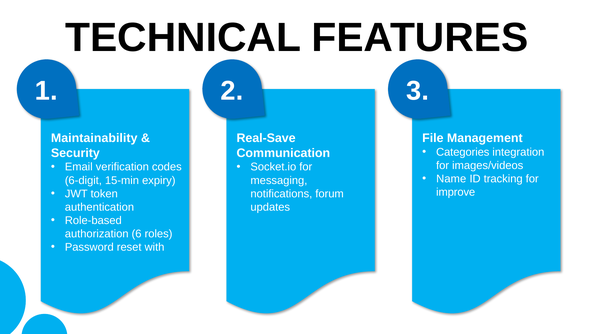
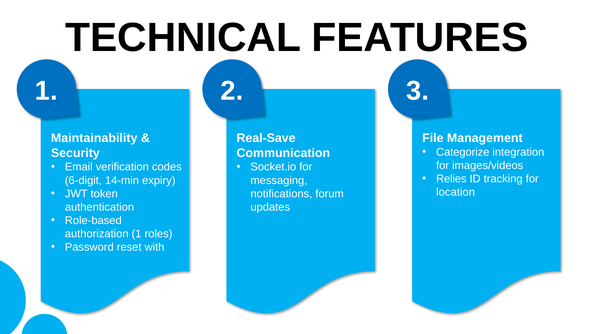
Categories: Categories -> Categorize
Name: Name -> Relies
15-min: 15-min -> 14-min
improve: improve -> location
authorization 6: 6 -> 1
